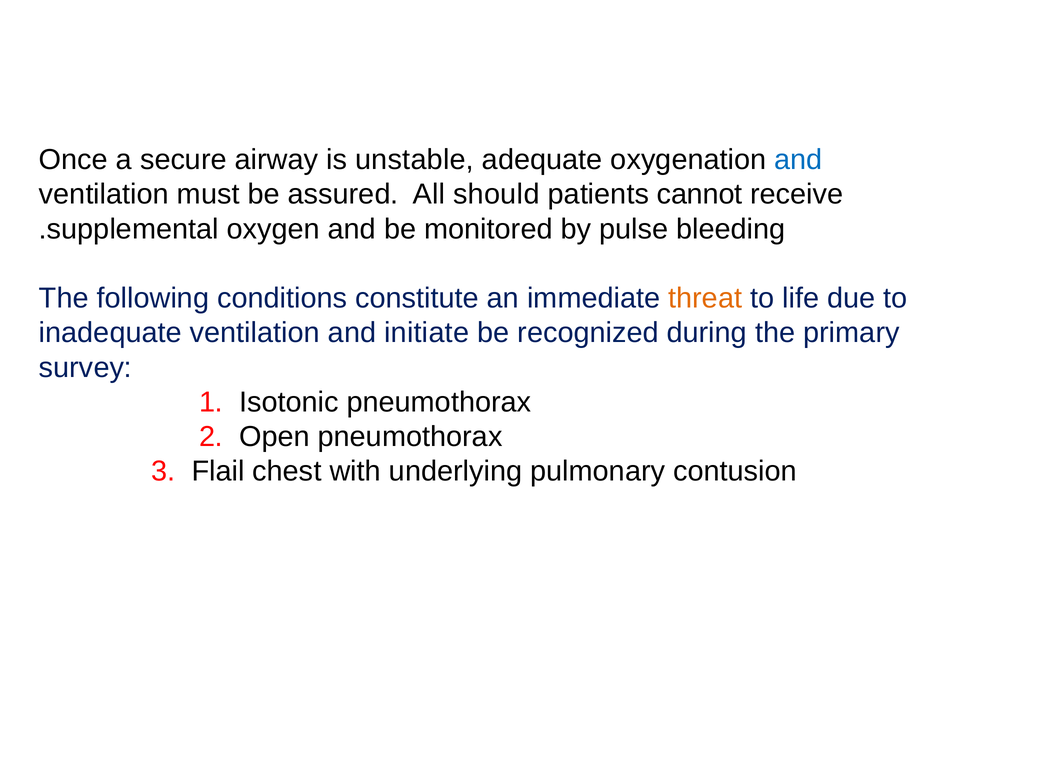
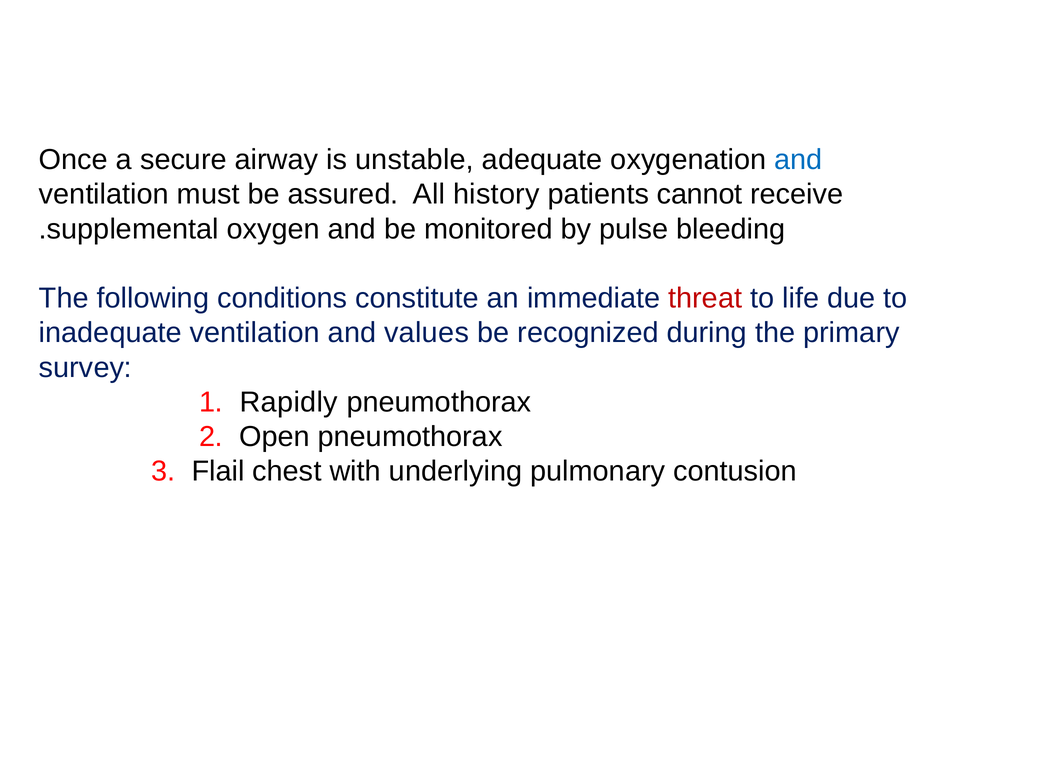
should: should -> history
threat colour: orange -> red
initiate: initiate -> values
Isotonic: Isotonic -> Rapidly
